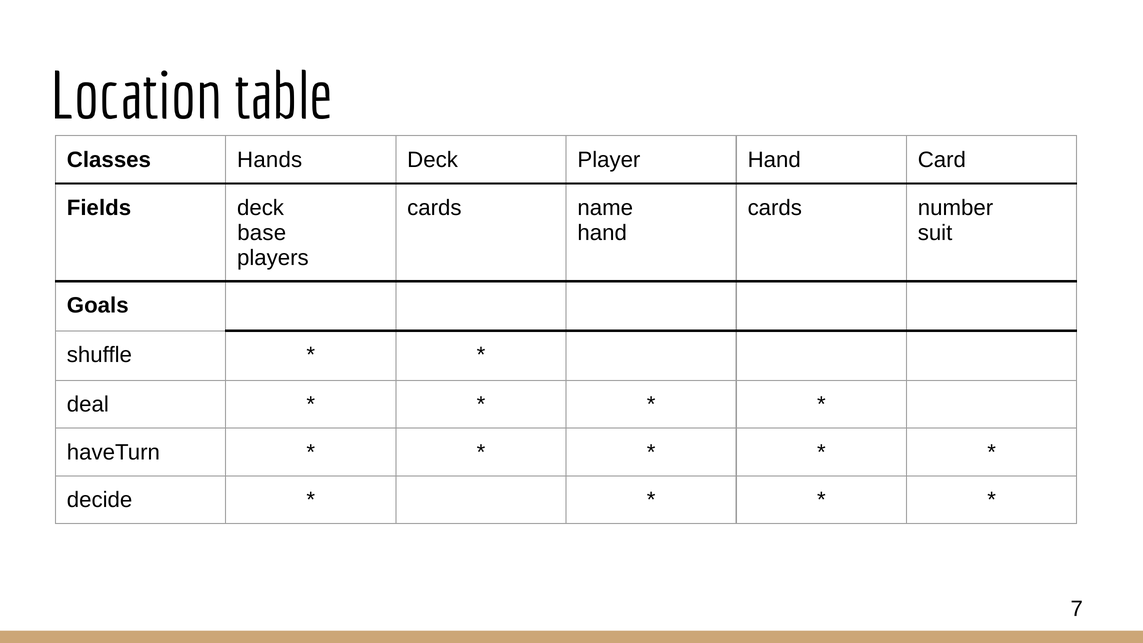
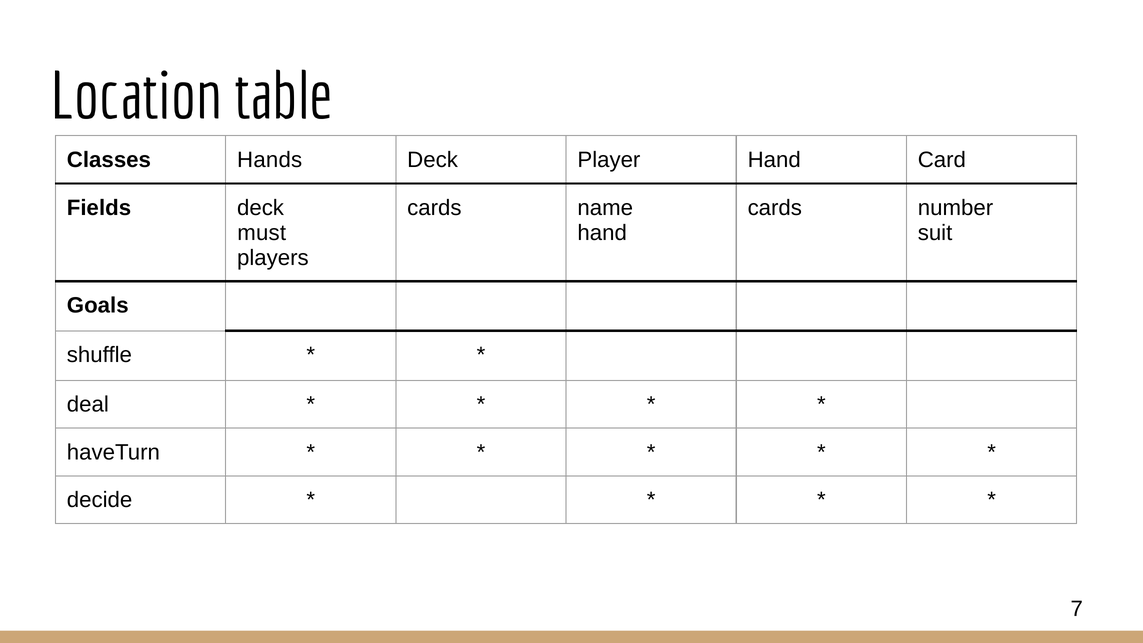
base: base -> must
